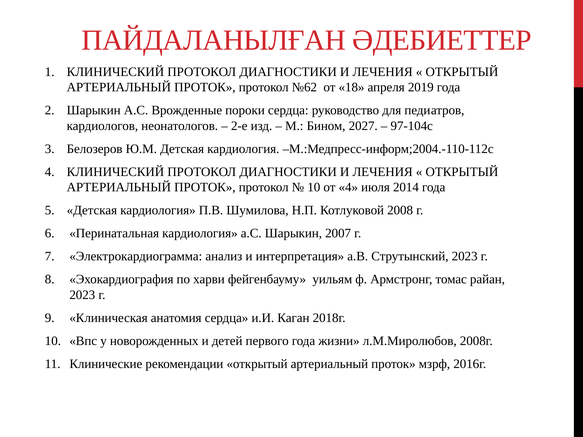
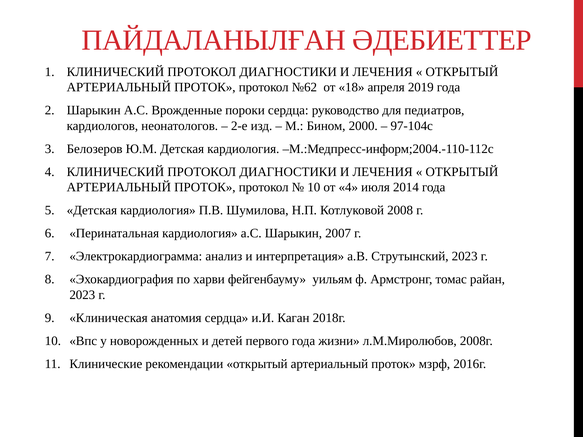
2027: 2027 -> 2000
